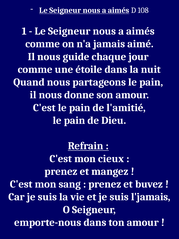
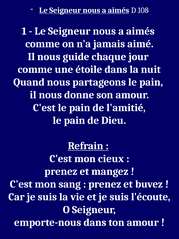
l'jamais: l'jamais -> l'écoute
